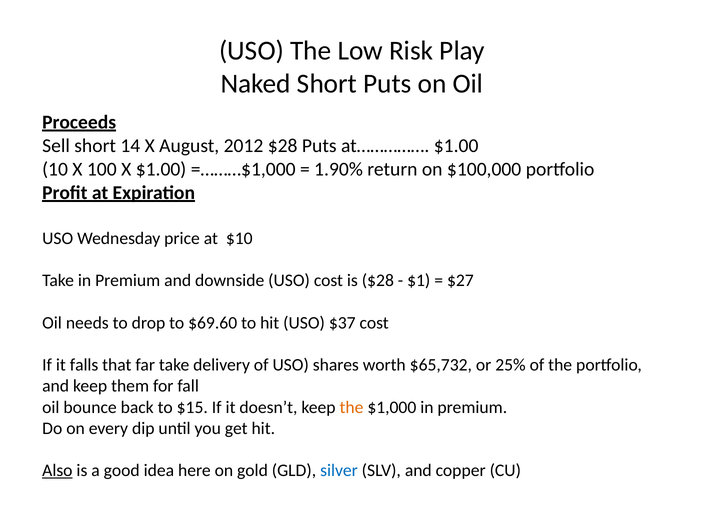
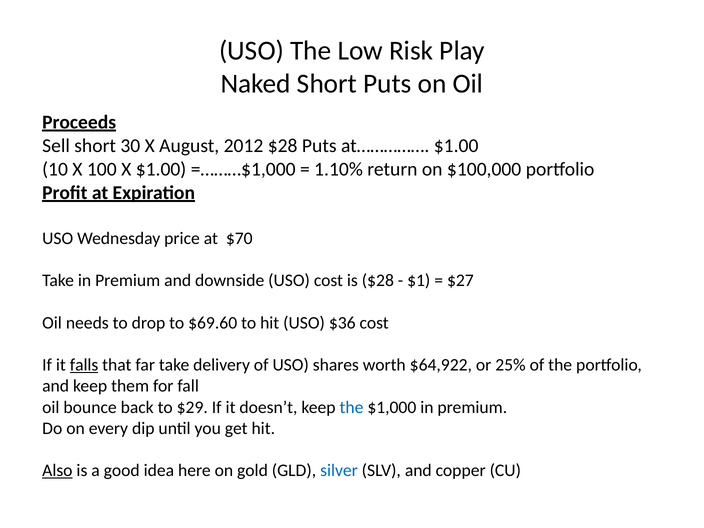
14: 14 -> 30
1.90%: 1.90% -> 1.10%
$10: $10 -> $70
$37: $37 -> $36
falls underline: none -> present
$65,732: $65,732 -> $64,922
$15: $15 -> $29
the at (351, 407) colour: orange -> blue
